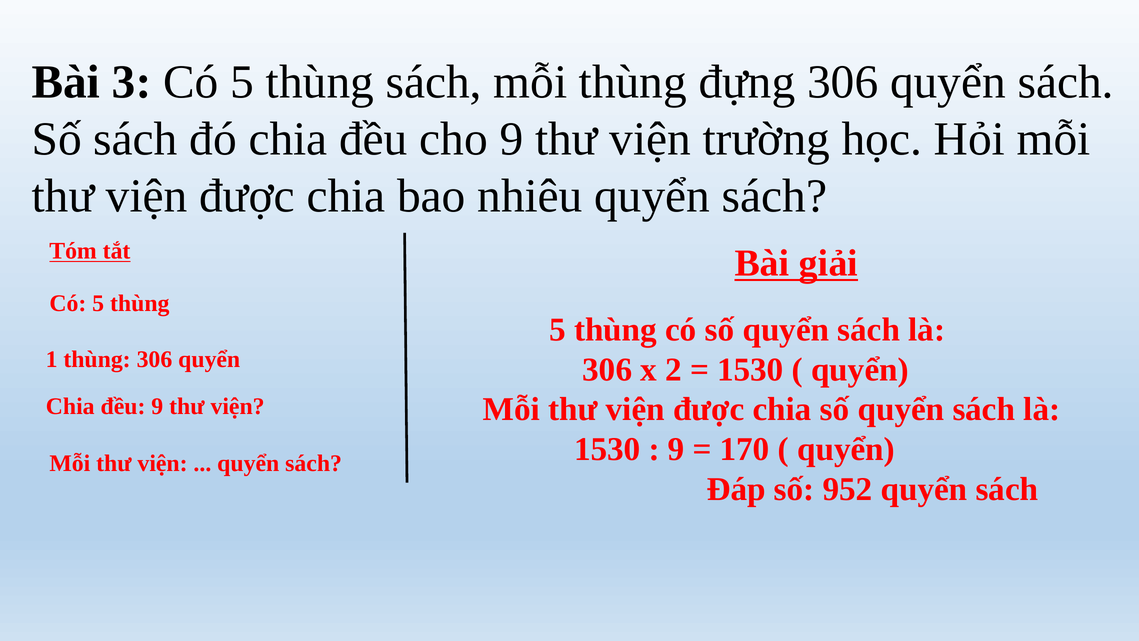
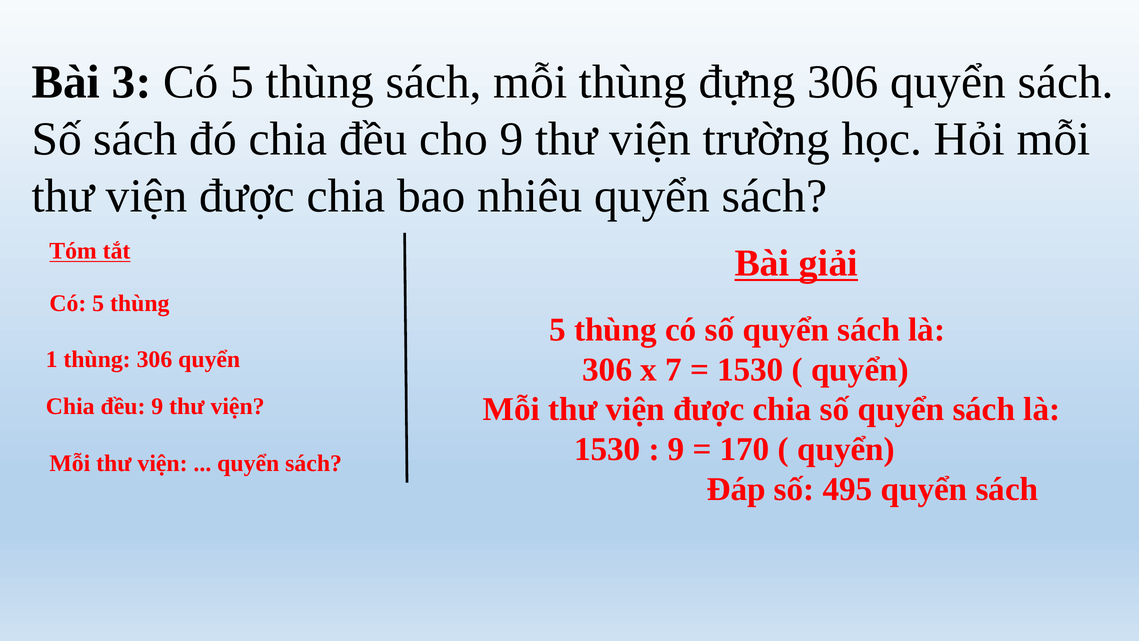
2: 2 -> 7
952: 952 -> 495
